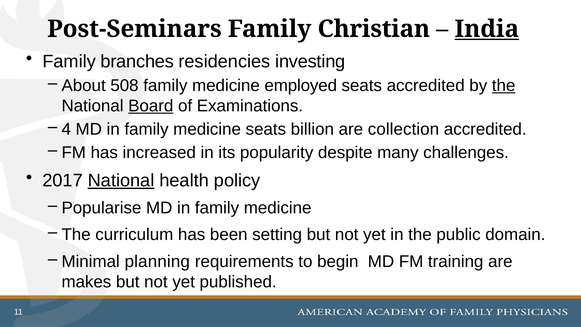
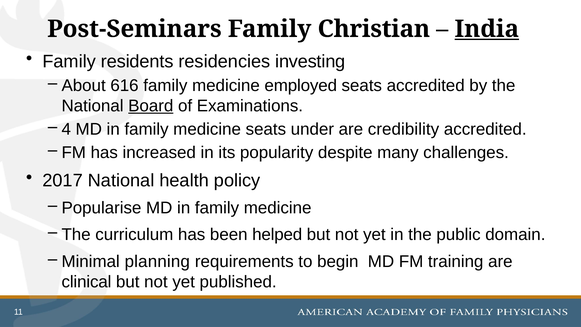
branches: branches -> residents
508: 508 -> 616
the at (504, 86) underline: present -> none
billion: billion -> under
collection: collection -> credibility
National at (121, 180) underline: present -> none
setting: setting -> helped
makes: makes -> clinical
